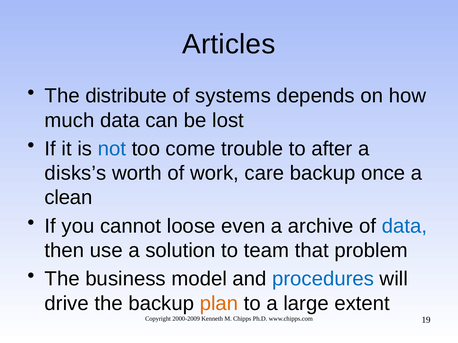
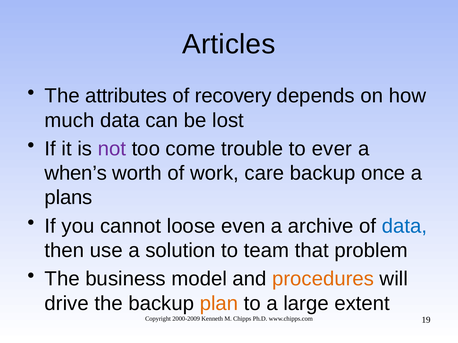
distribute: distribute -> attributes
systems: systems -> recovery
not colour: blue -> purple
after: after -> ever
disks’s: disks’s -> when’s
clean: clean -> plans
procedures colour: blue -> orange
